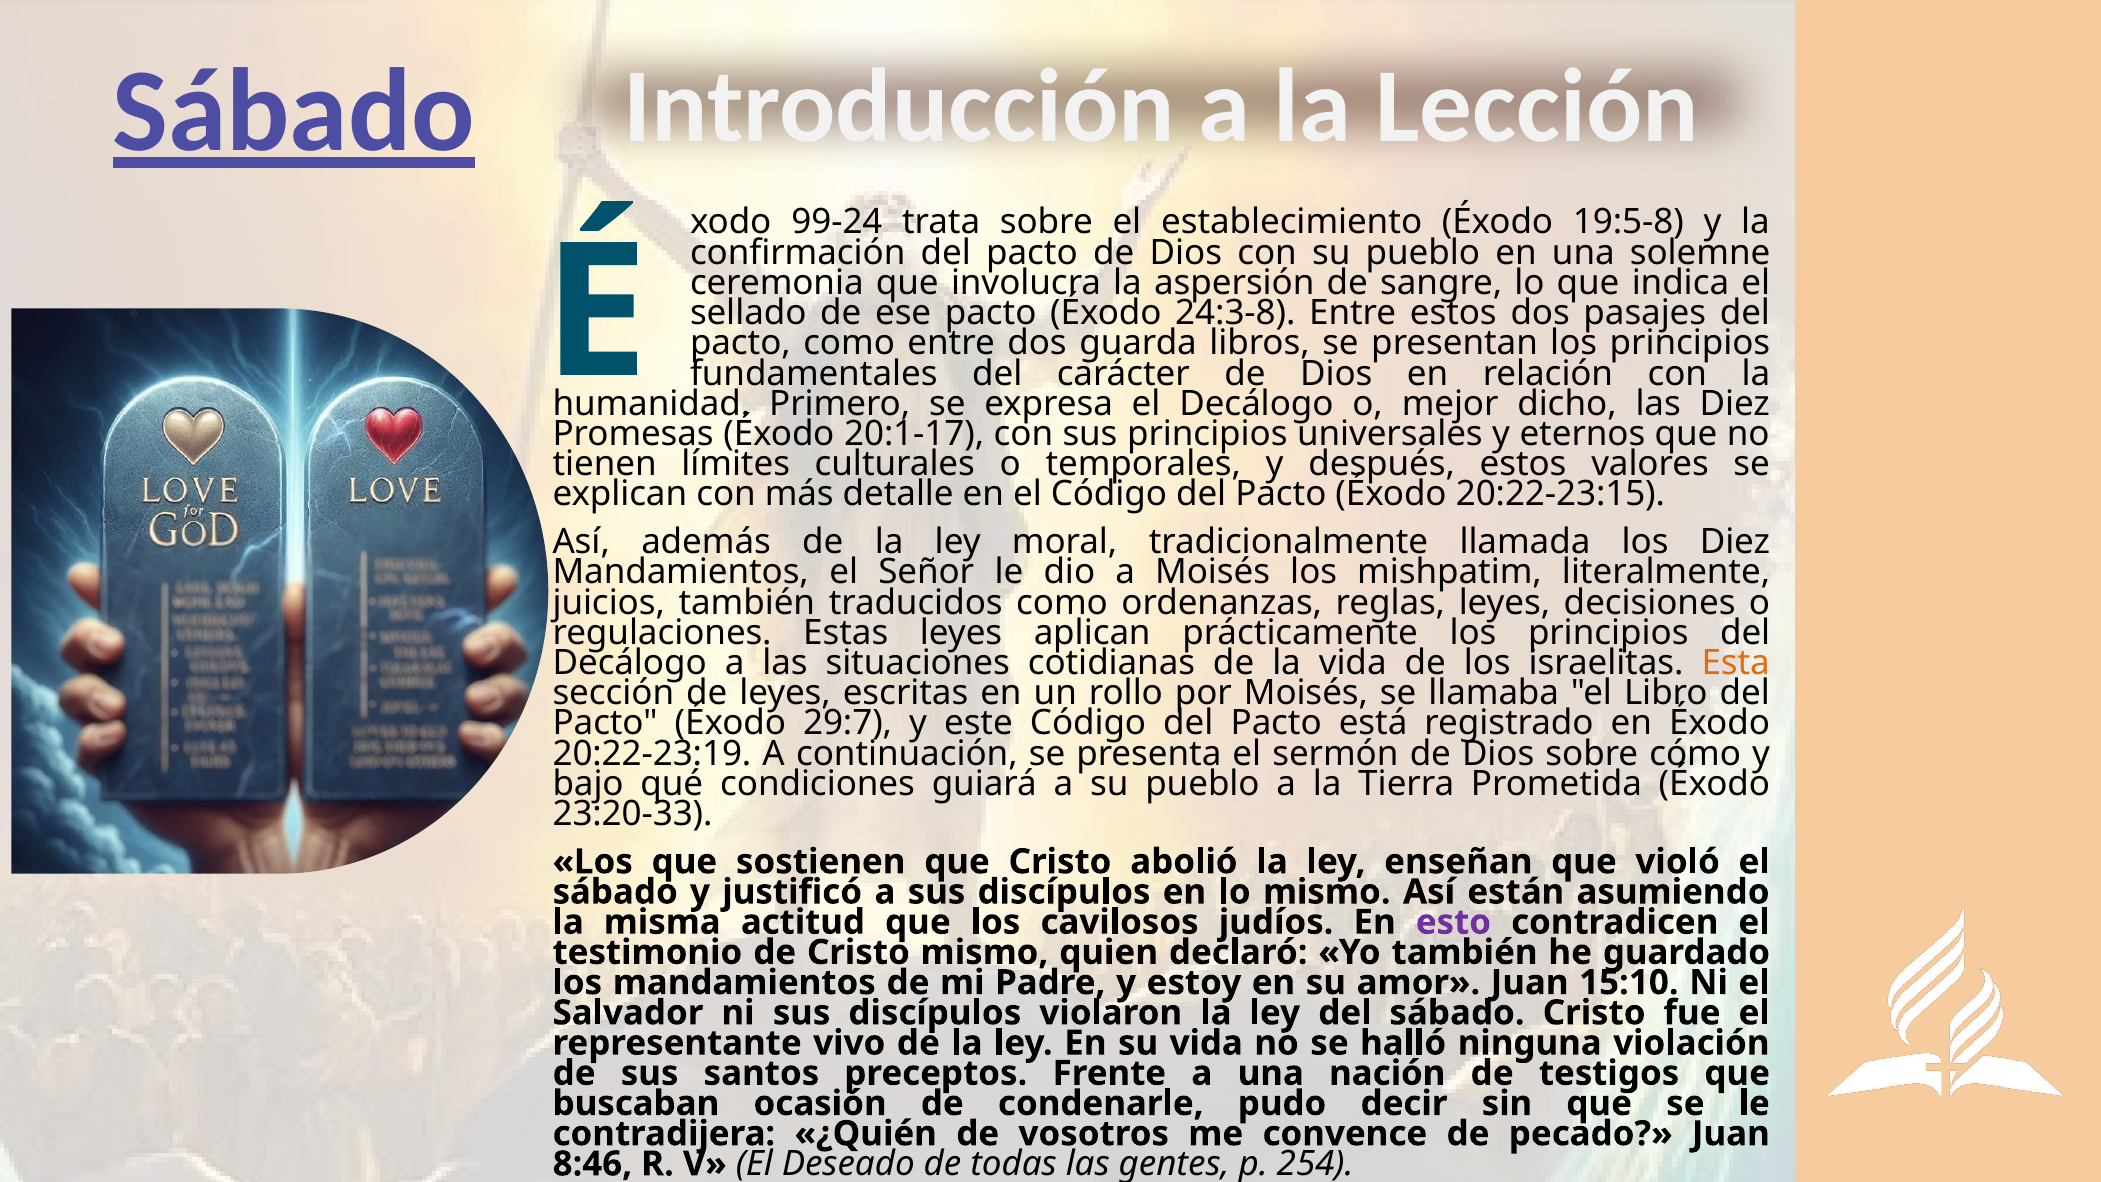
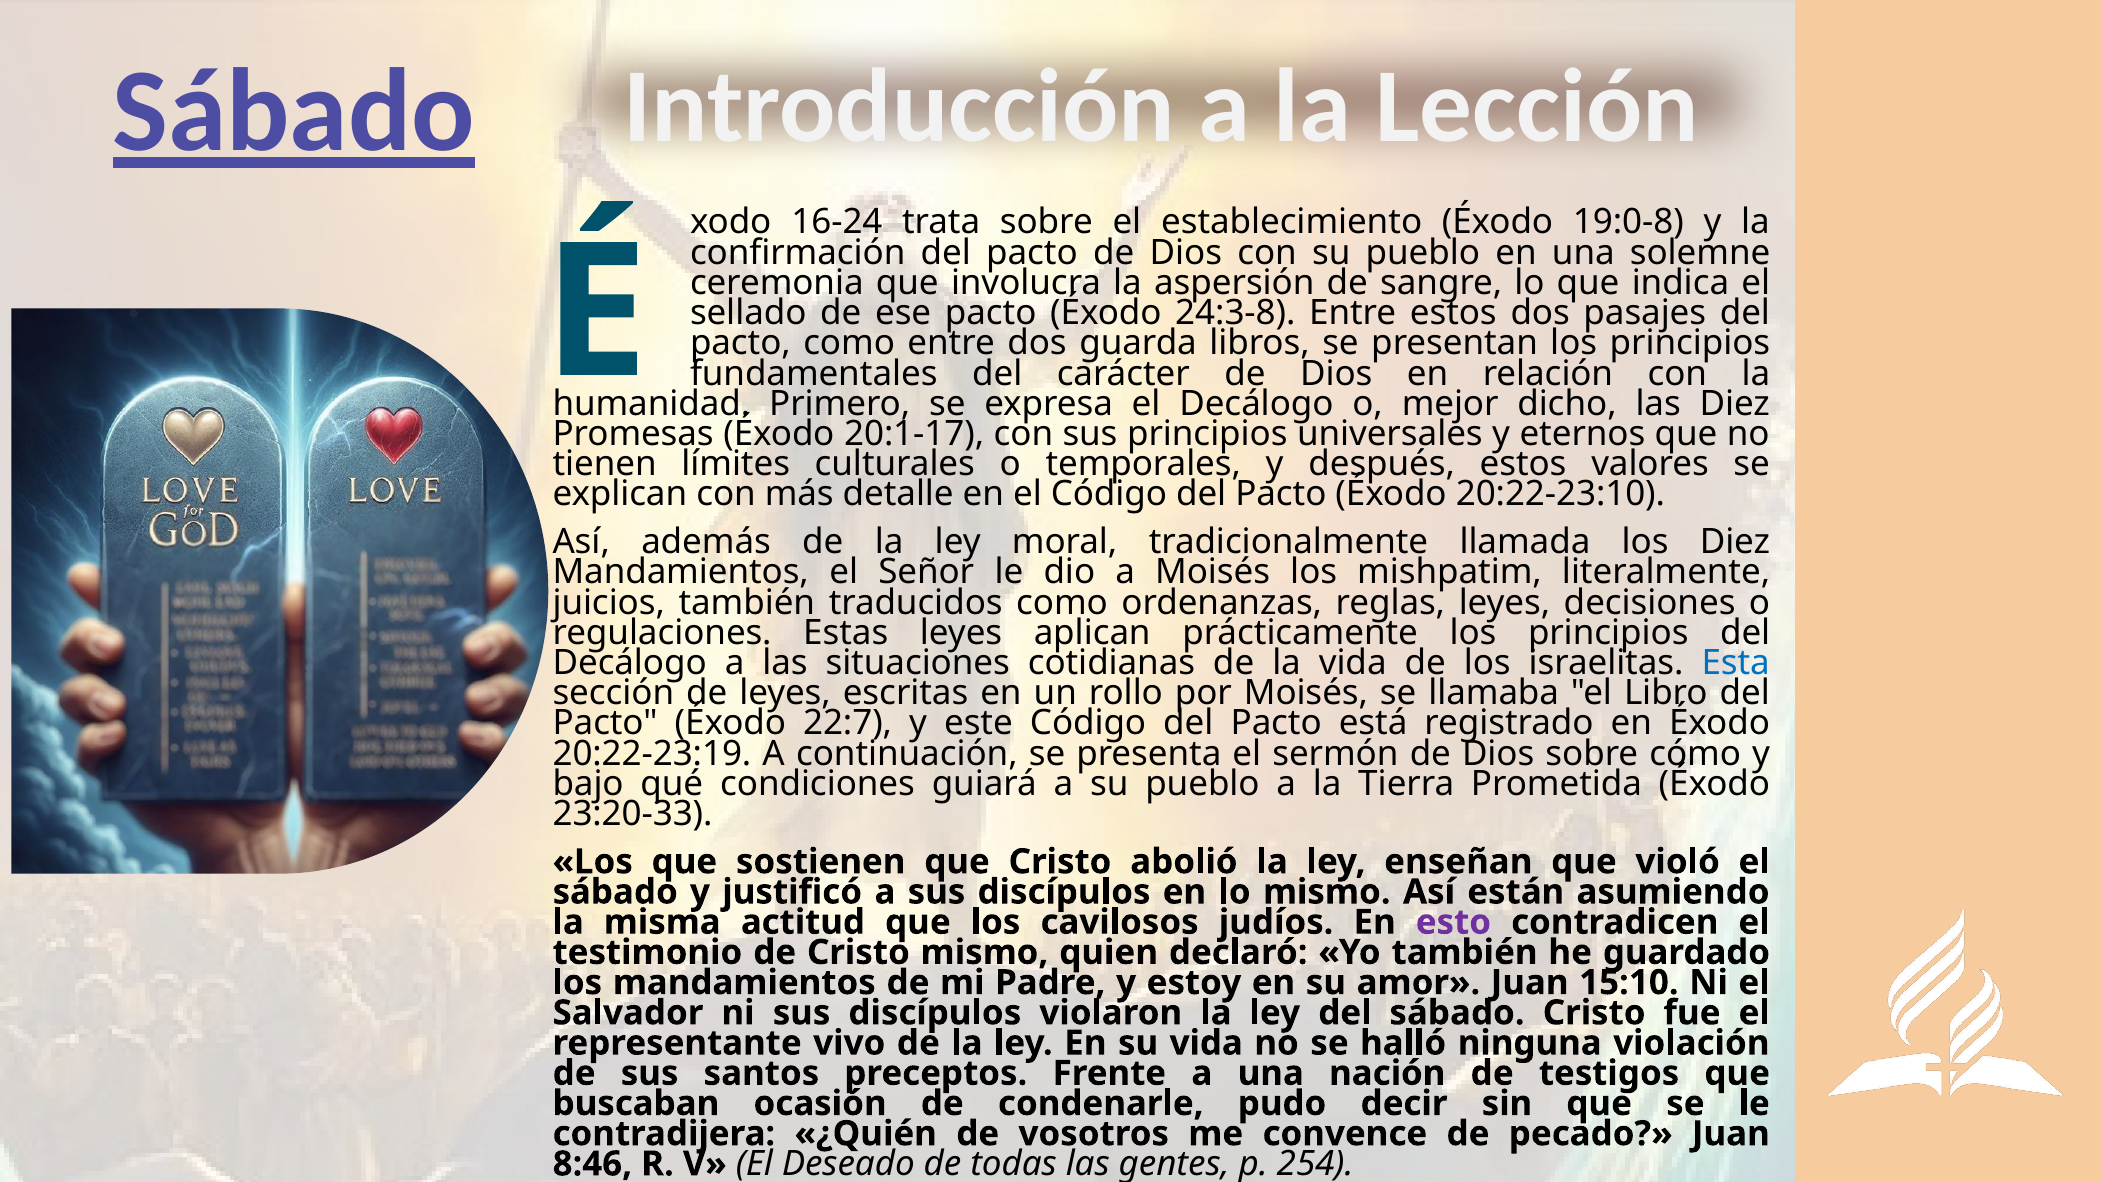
99-24: 99-24 -> 16-24
19:5-8: 19:5-8 -> 19:0-8
20:22-23:15: 20:22-23:15 -> 20:22-23:10
Esta colour: orange -> blue
29:7: 29:7 -> 22:7
